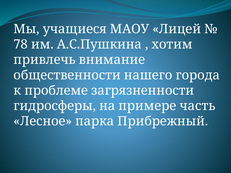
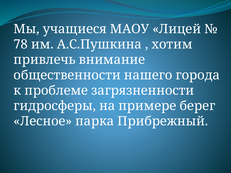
часть: часть -> берег
